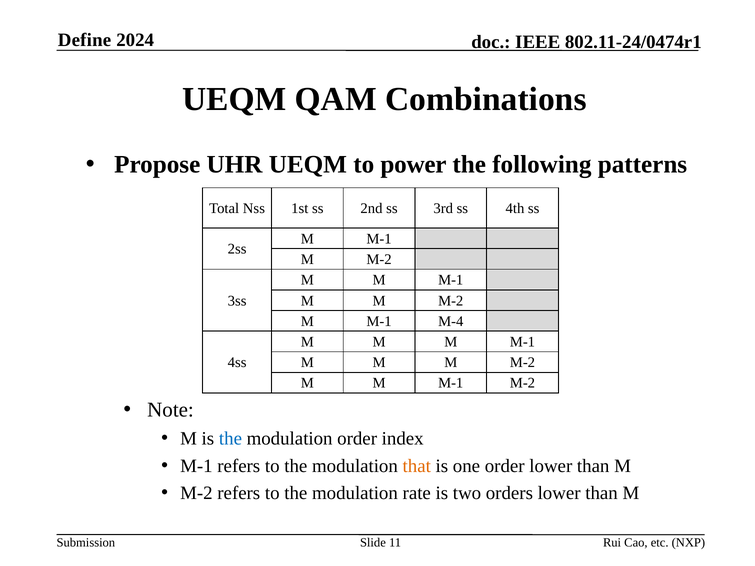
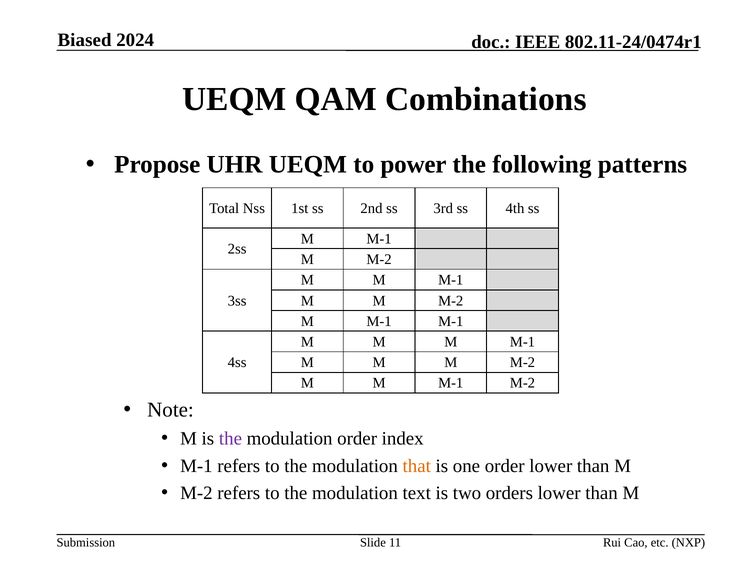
Define: Define -> Biased
M-1 M-4: M-4 -> M-1
the at (230, 439) colour: blue -> purple
rate: rate -> text
